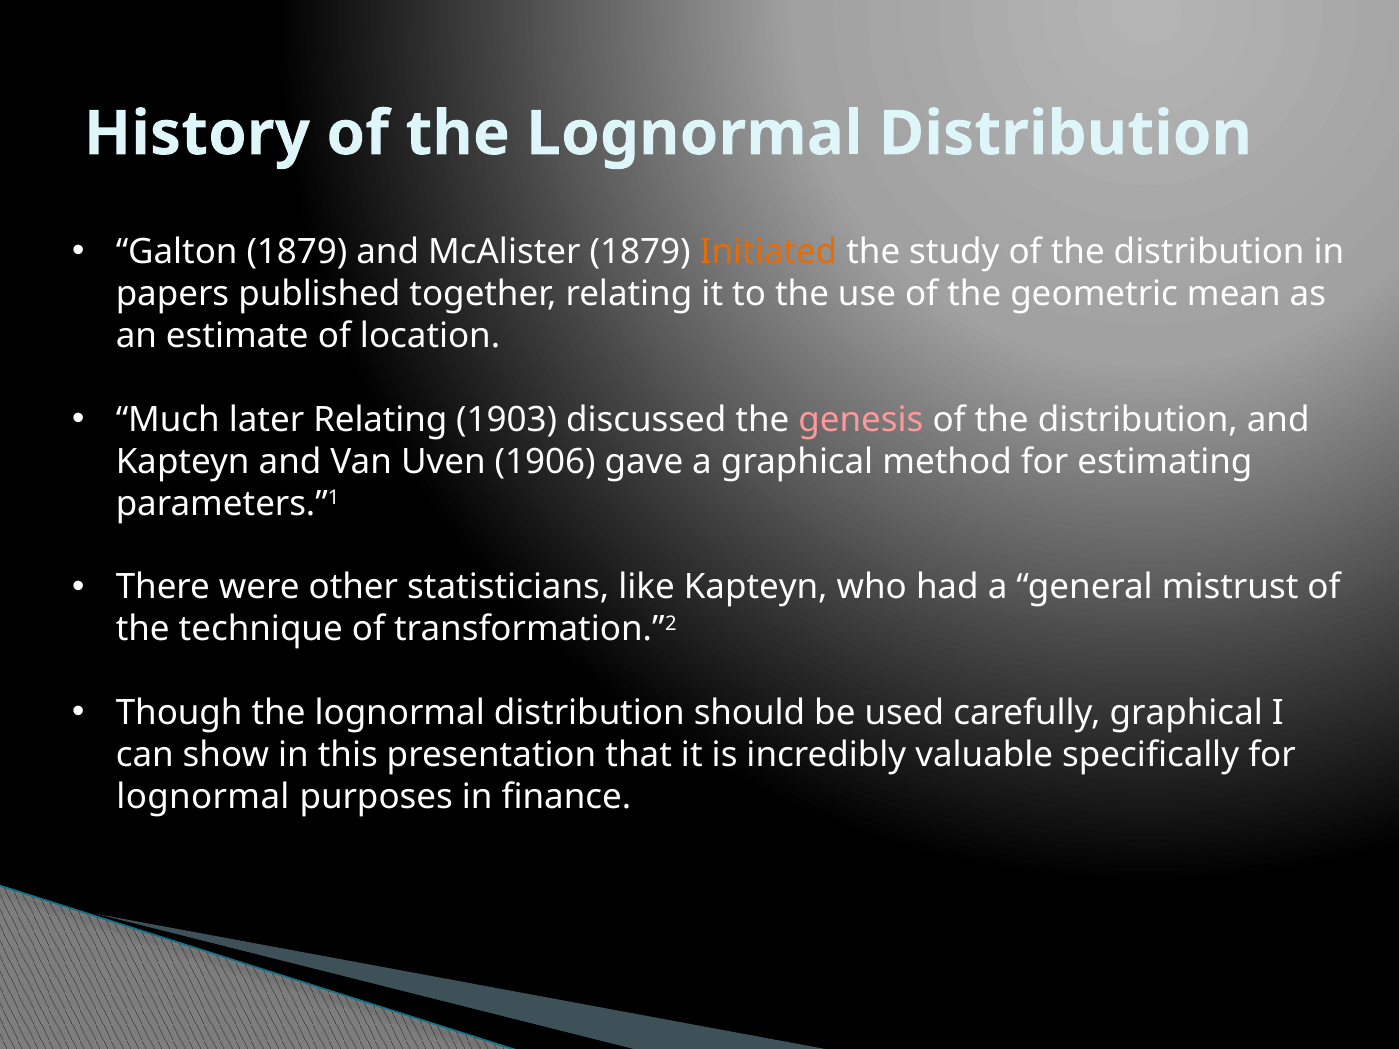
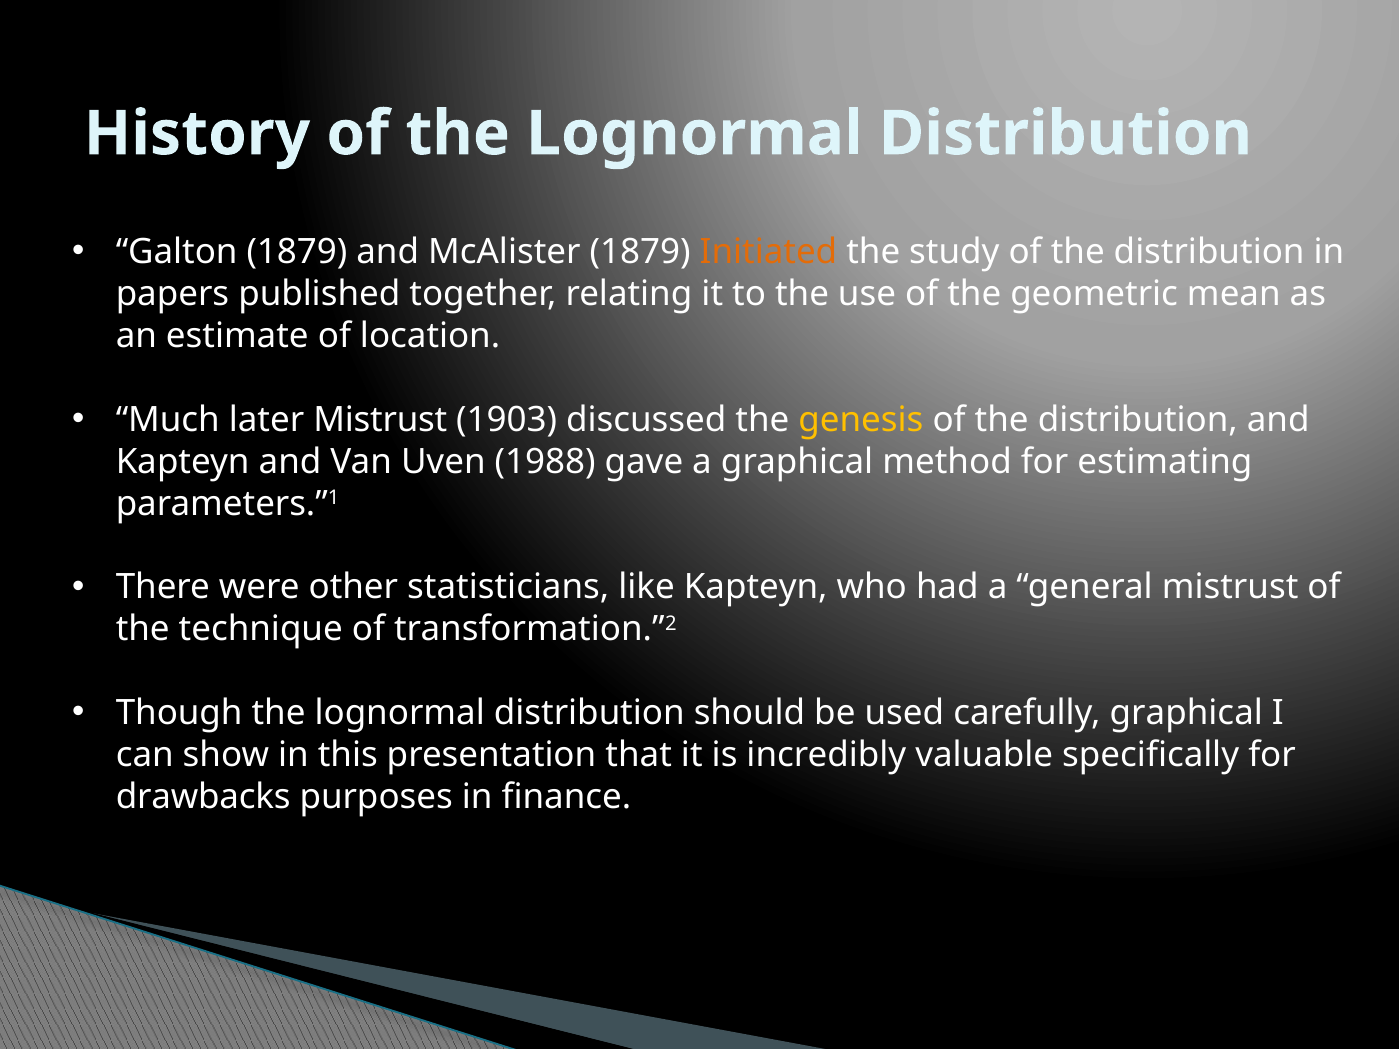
later Relating: Relating -> Mistrust
genesis colour: pink -> yellow
1906: 1906 -> 1988
lognormal at (203, 797): lognormal -> drawbacks
